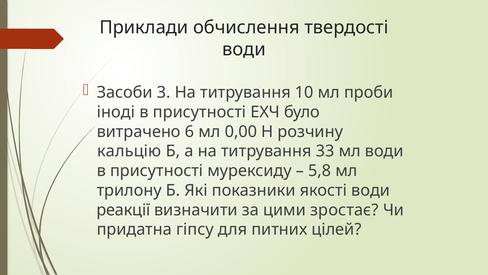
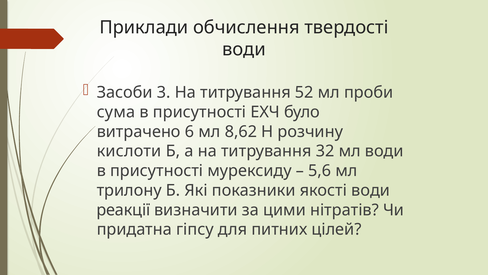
10: 10 -> 52
іноді: іноді -> сума
0,00: 0,00 -> 8,62
кальцію: кальцію -> кислоти
33: 33 -> 32
5,8: 5,8 -> 5,6
зростає: зростає -> нітратів
